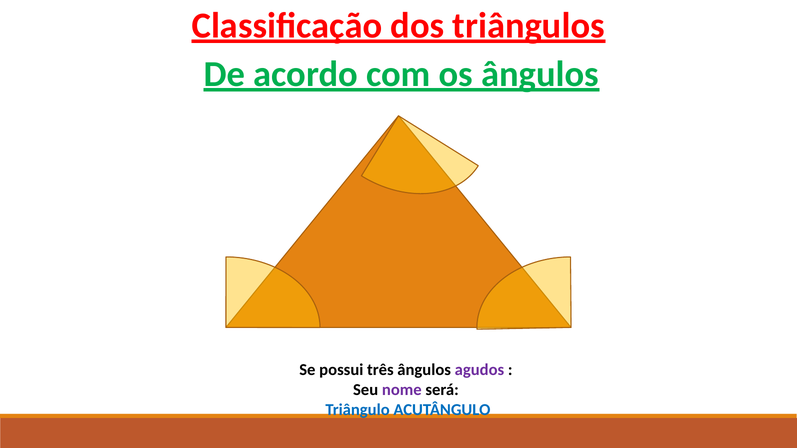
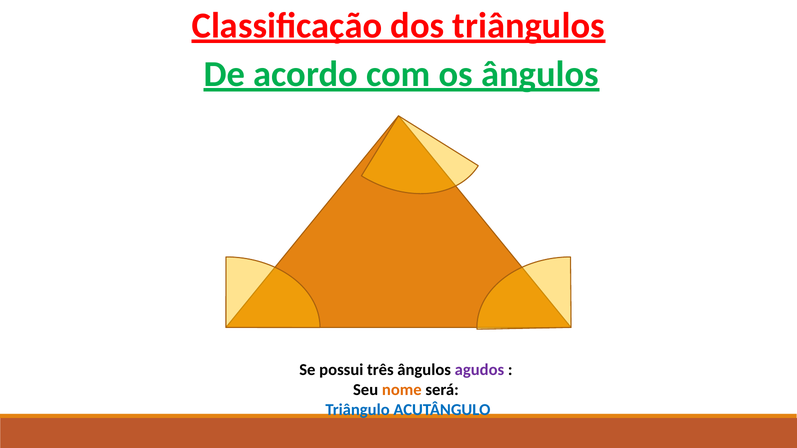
nome colour: purple -> orange
